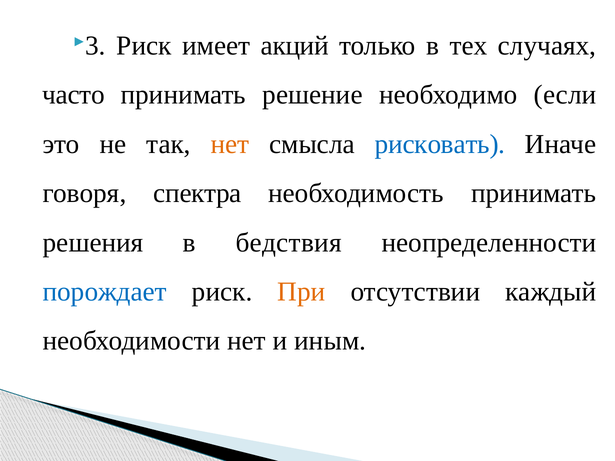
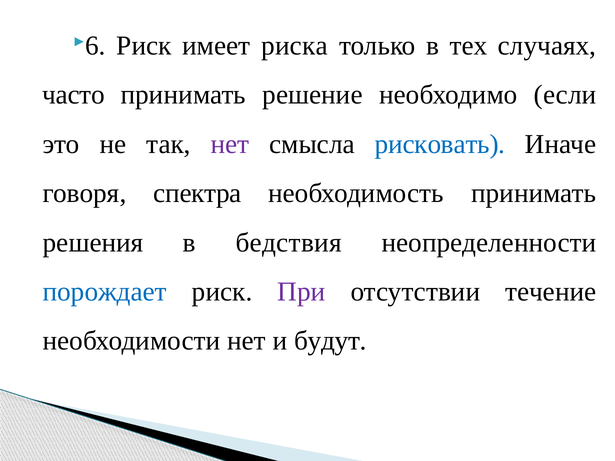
3: 3 -> 6
акций: акций -> риска
нет at (230, 144) colour: orange -> purple
При colour: orange -> purple
каждый: каждый -> течение
иным: иным -> будут
